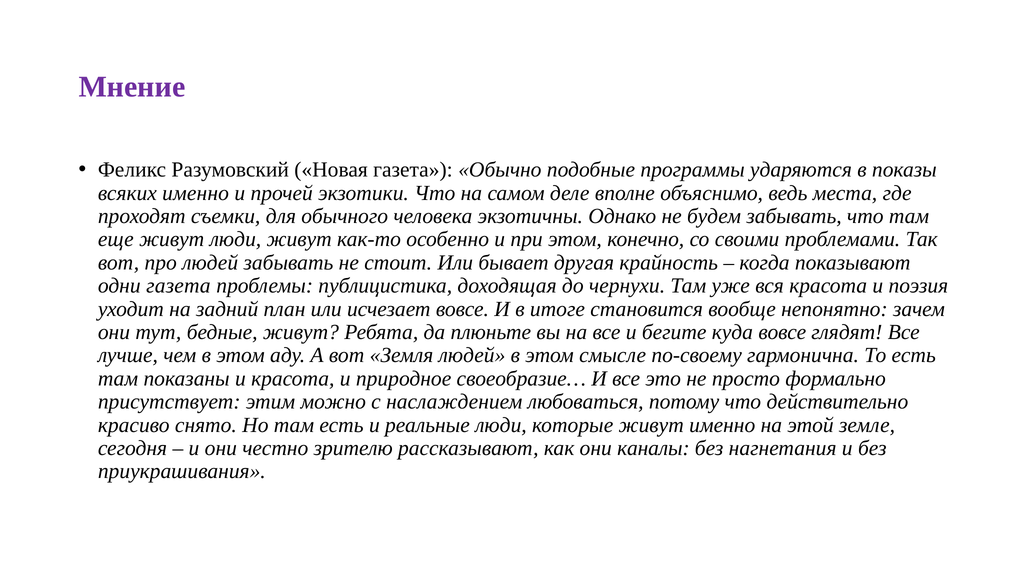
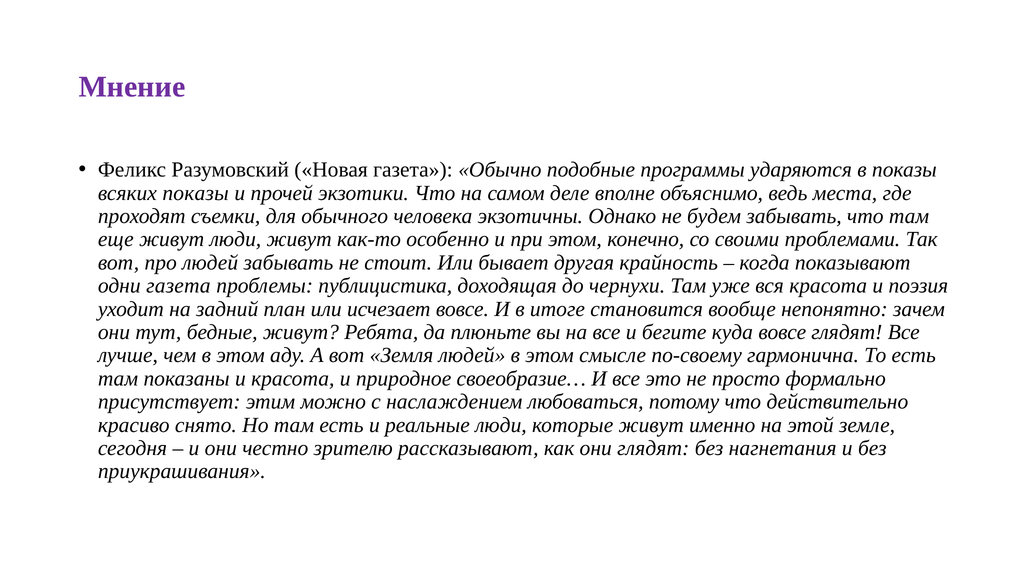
всяких именно: именно -> показы
они каналы: каналы -> глядят
